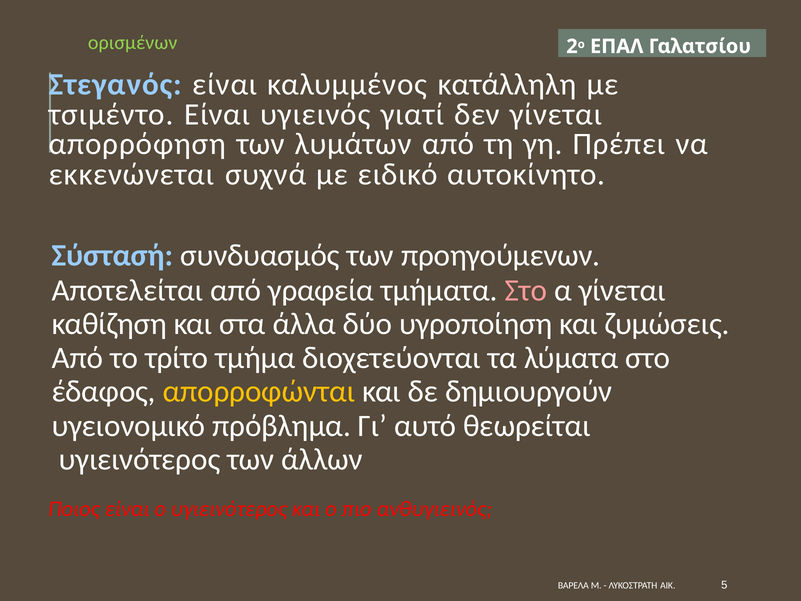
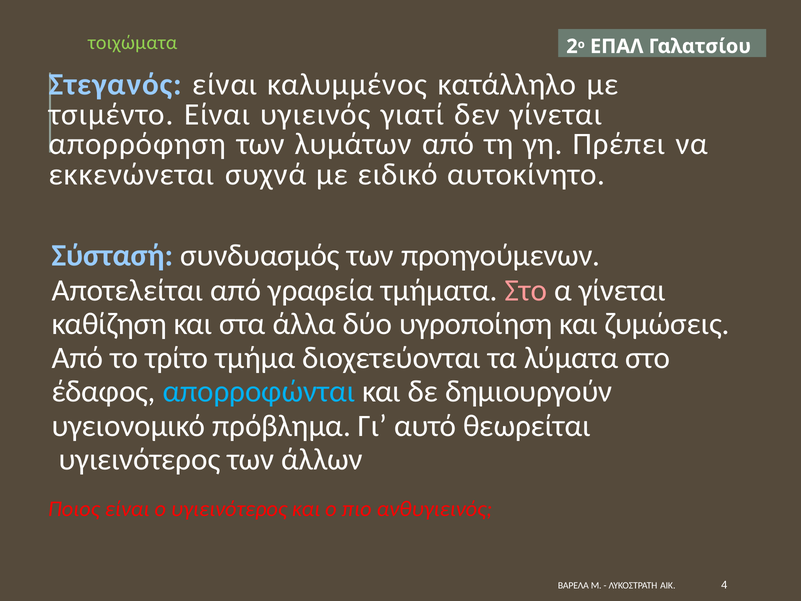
ορισμένων: ορισμένων -> τοιχώματα
κατάλληλη: κατάλληλη -> κατάλληλο
απορροφώνται colour: yellow -> light blue
5: 5 -> 4
